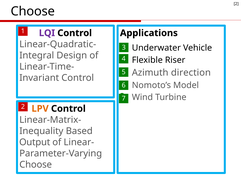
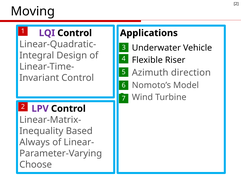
Choose at (33, 11): Choose -> Moving
LPV colour: orange -> purple
Output: Output -> Always
